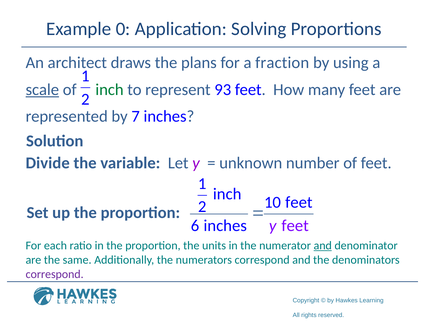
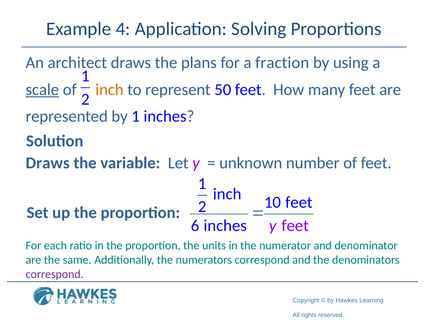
0: 0 -> 4
inch at (110, 90) colour: green -> orange
93: 93 -> 50
by 7: 7 -> 1
Divide at (48, 163): Divide -> Draws
and at (323, 246) underline: present -> none
